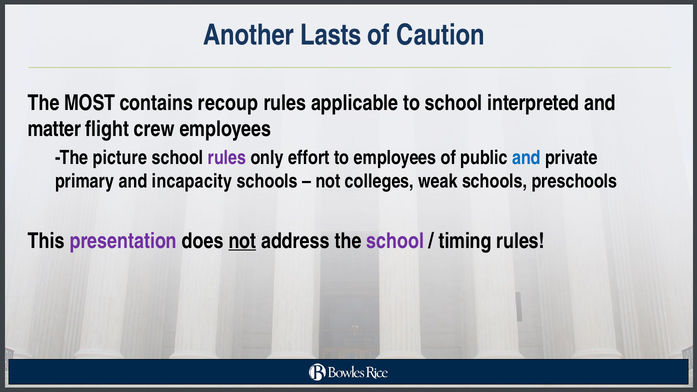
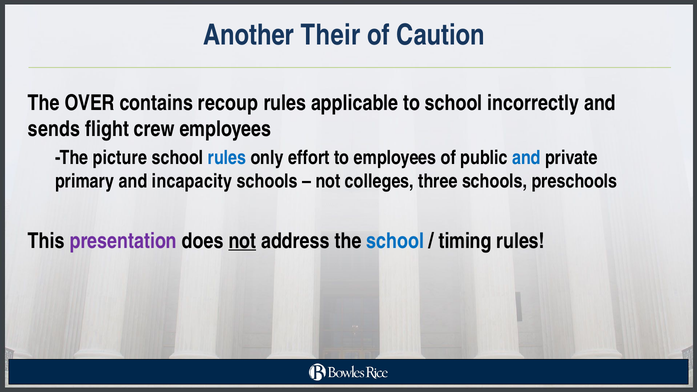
Lasts: Lasts -> Their
MOST: MOST -> OVER
interpreted: interpreted -> incorrectly
matter: matter -> sends
rules at (227, 158) colour: purple -> blue
weak: weak -> three
school at (395, 241) colour: purple -> blue
